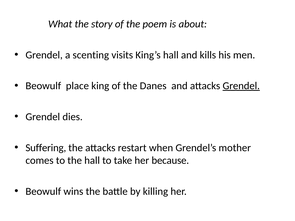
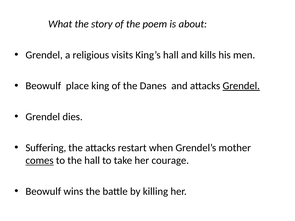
scenting: scenting -> religious
comes underline: none -> present
because: because -> courage
